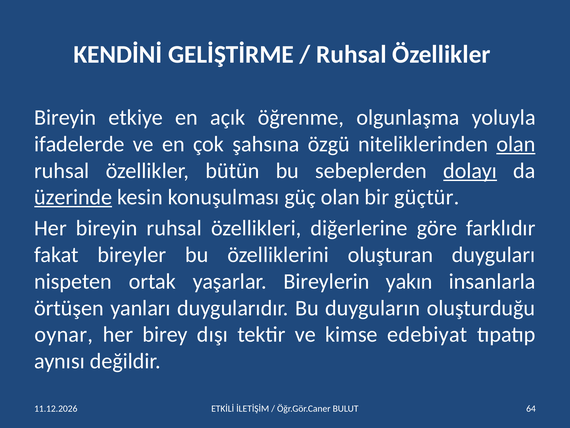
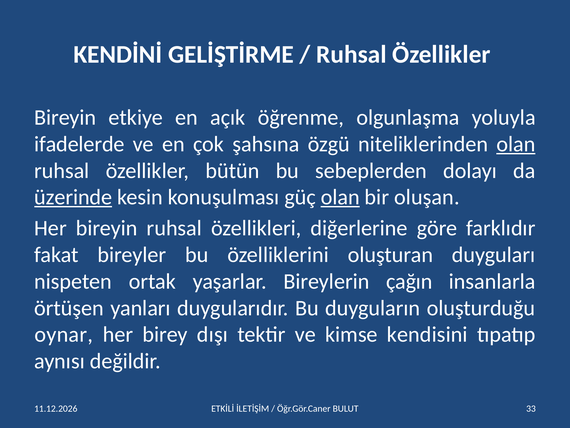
dolayı underline: present -> none
olan at (340, 197) underline: none -> present
güçtür: güçtür -> oluşan
yakın: yakın -> çağın
edebiyat: edebiyat -> kendisini
64: 64 -> 33
